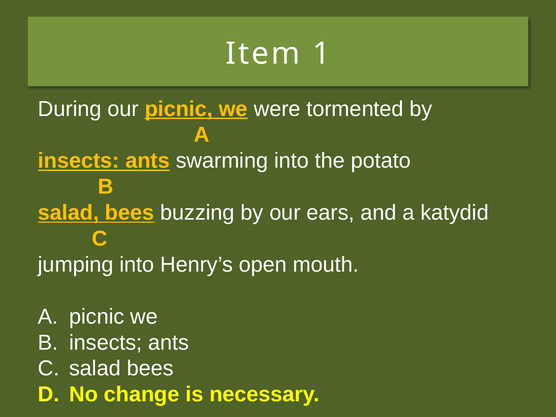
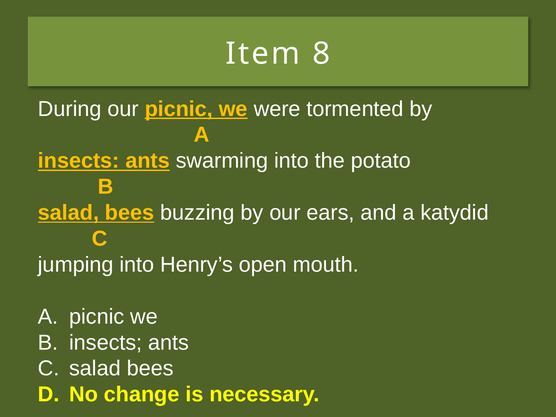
1: 1 -> 8
